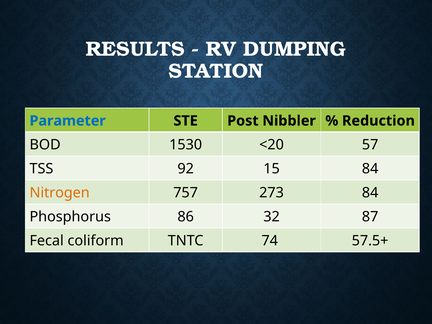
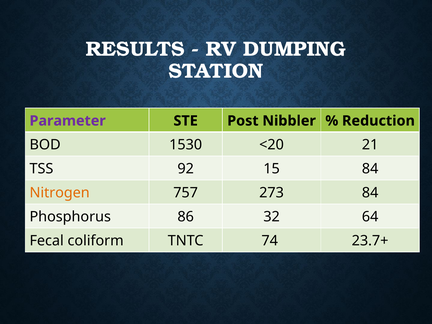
Parameter colour: blue -> purple
57: 57 -> 21
87: 87 -> 64
57.5+: 57.5+ -> 23.7+
